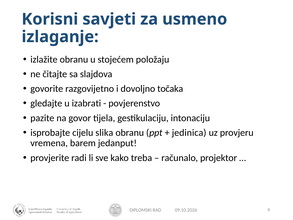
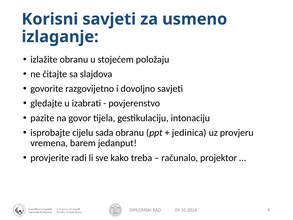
dovoljno točaka: točaka -> savjeti
slika: slika -> sada
